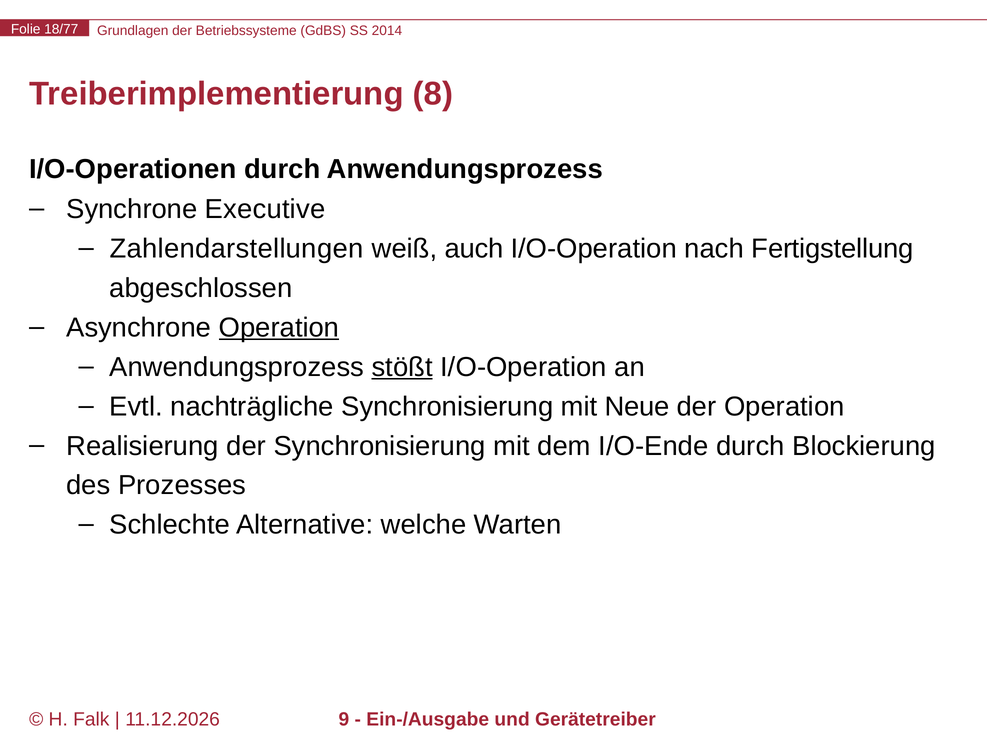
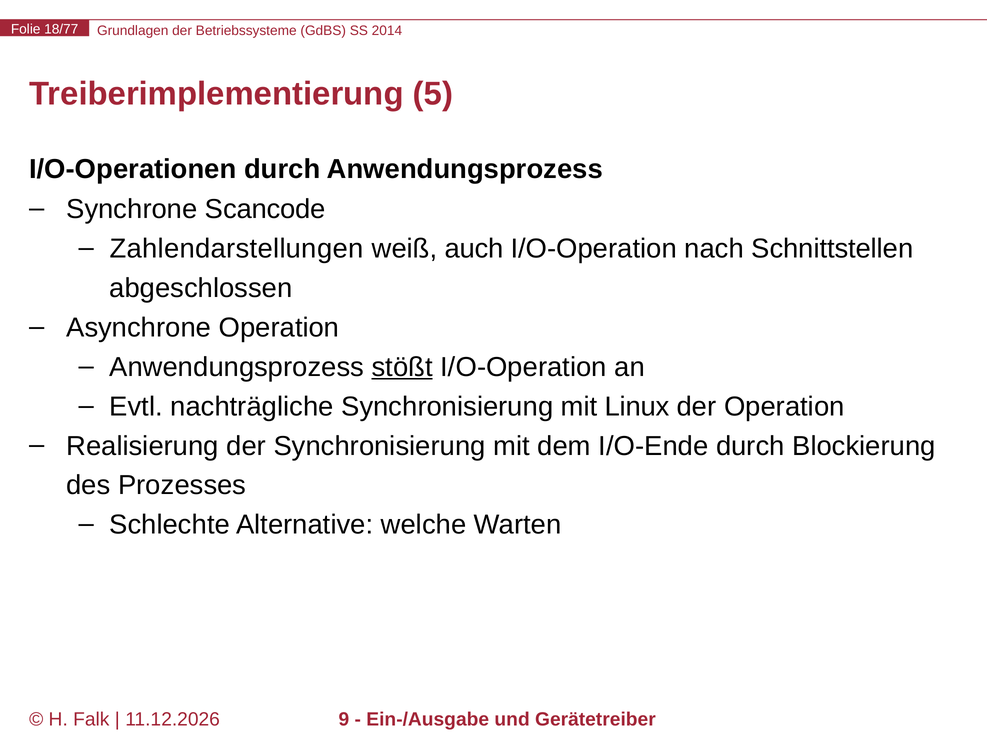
8: 8 -> 5
Executive: Executive -> Scancode
Fertigstellung: Fertigstellung -> Schnittstellen
Operation at (279, 328) underline: present -> none
Neue: Neue -> Linux
